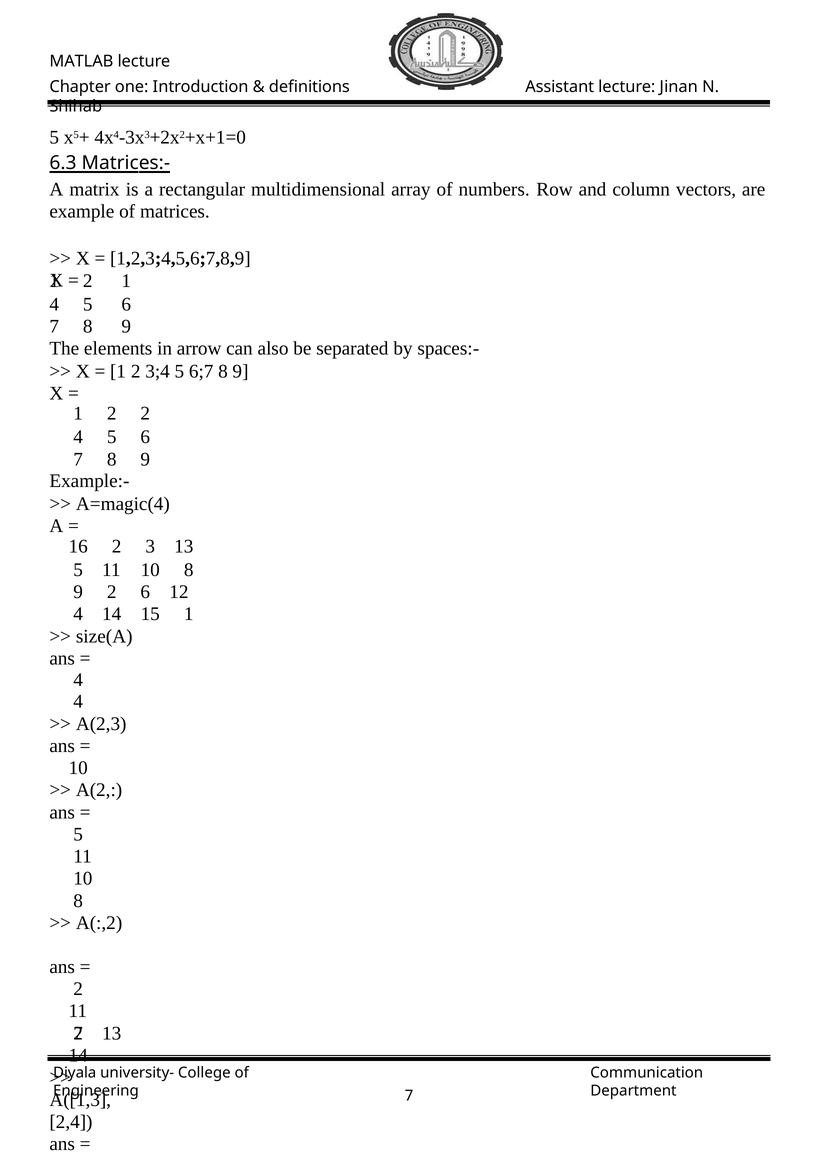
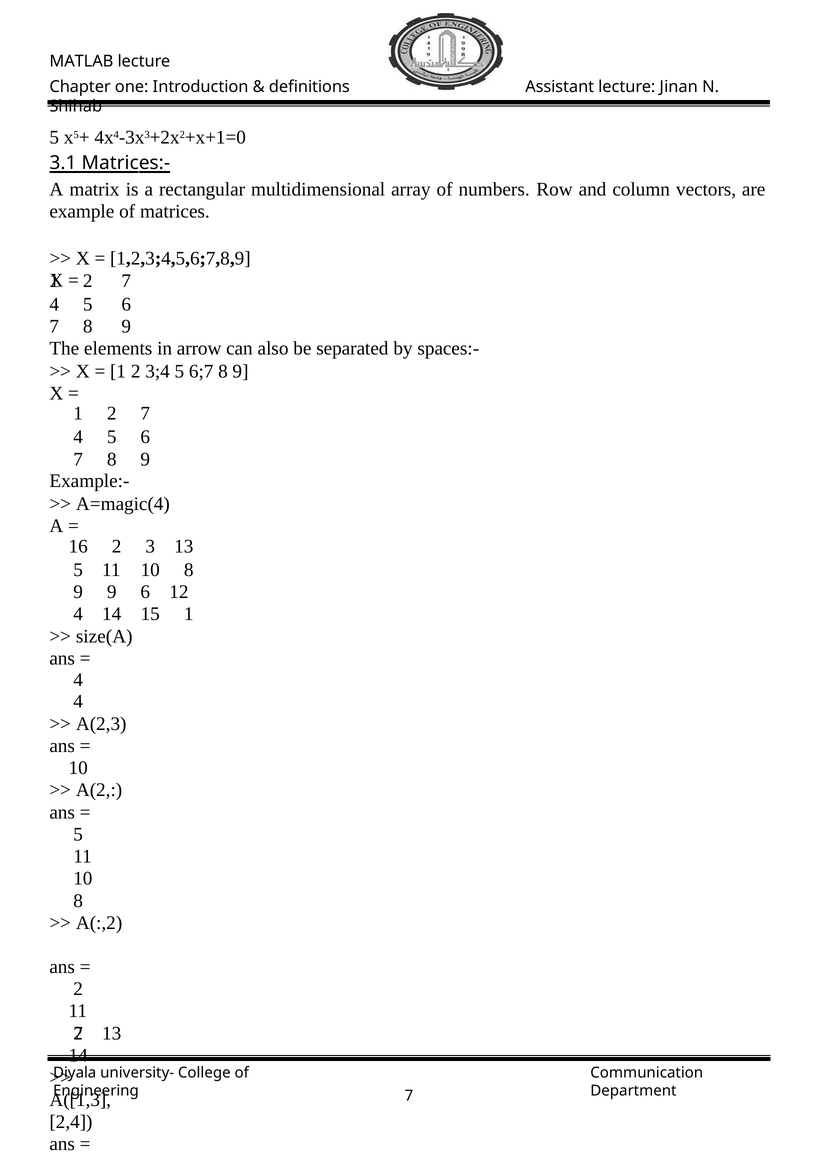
6.3: 6.3 -> 3.1
1 at (126, 281): 1 -> 7
2 at (145, 414): 2 -> 7
9 2: 2 -> 9
